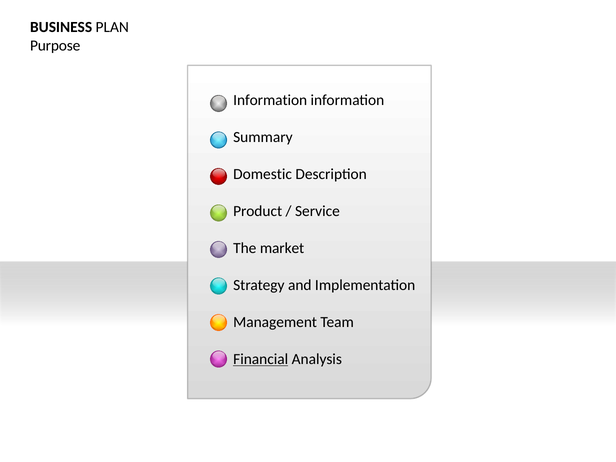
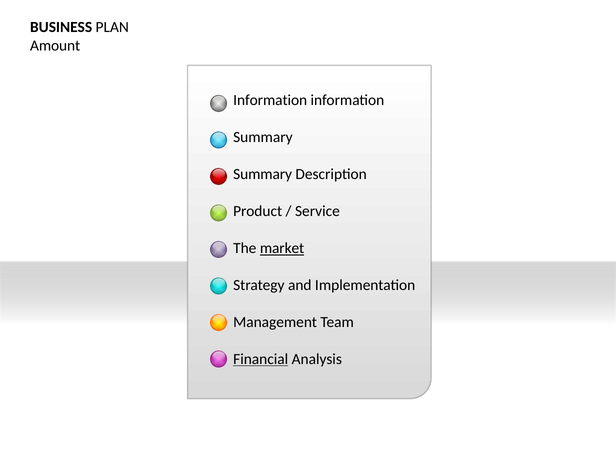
Purpose: Purpose -> Amount
Domestic at (263, 174): Domestic -> Summary
market underline: none -> present
